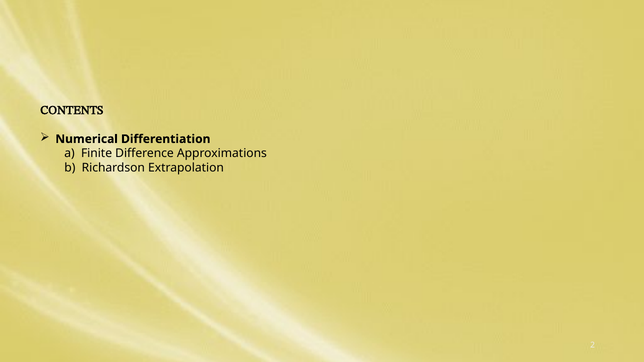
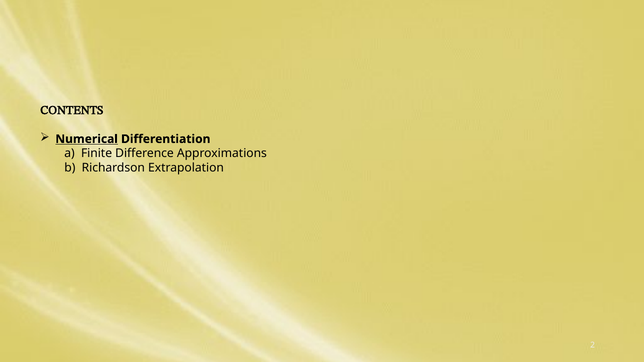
Numerical underline: none -> present
